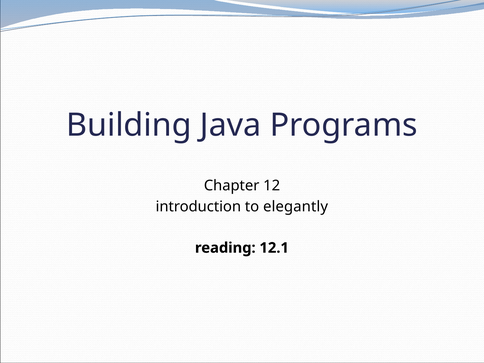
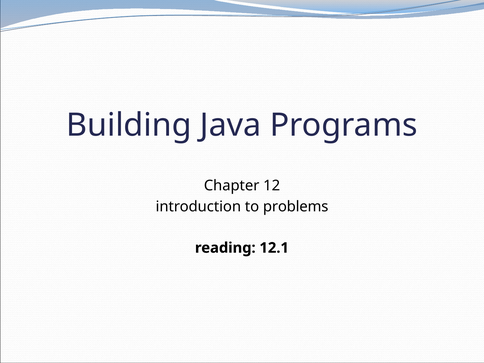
elegantly: elegantly -> problems
